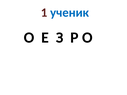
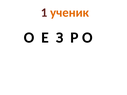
ученик colour: blue -> orange
